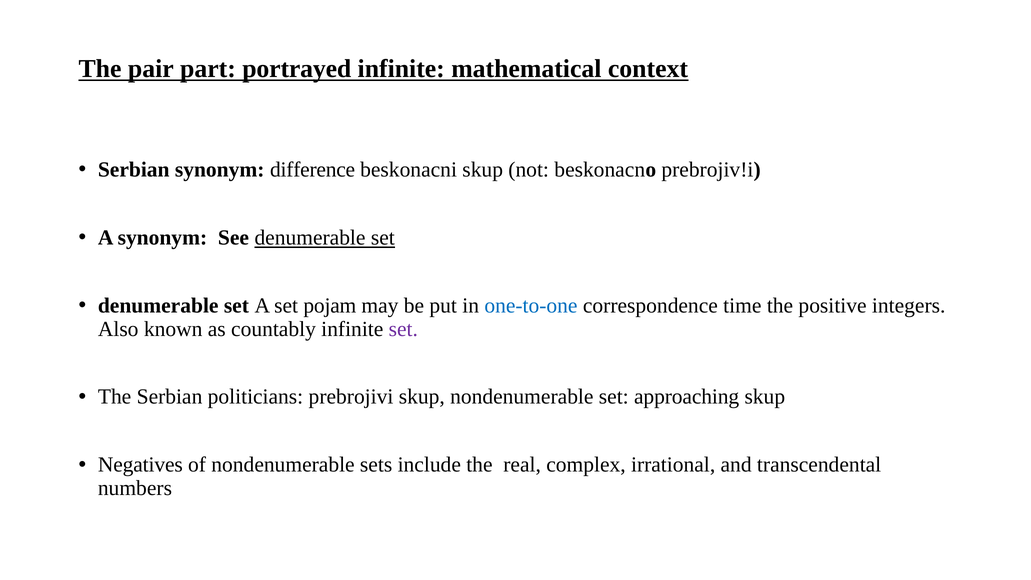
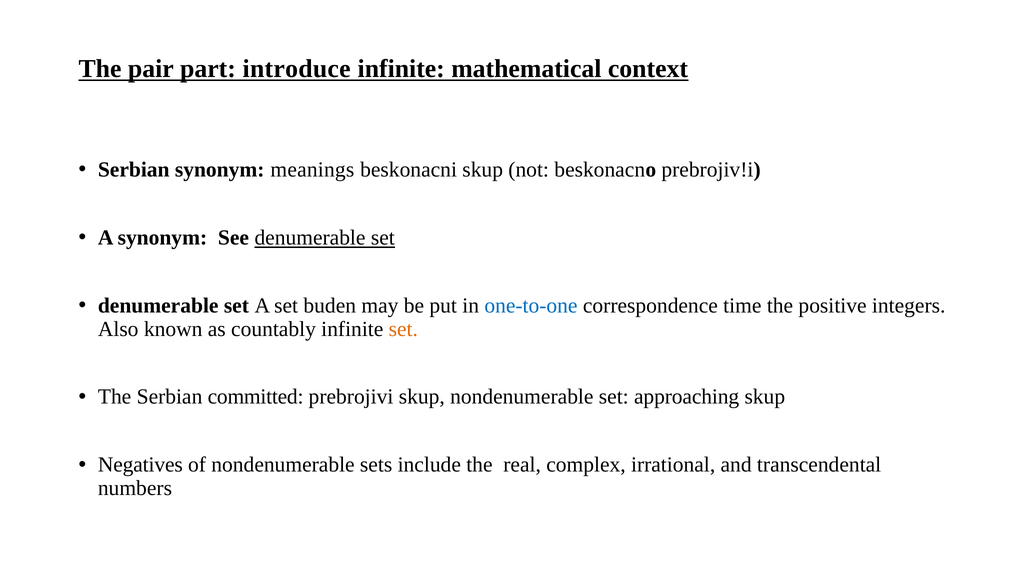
portrayed: portrayed -> introduce
difference: difference -> meanings
pojam: pojam -> buden
set at (403, 329) colour: purple -> orange
politicians: politicians -> committed
